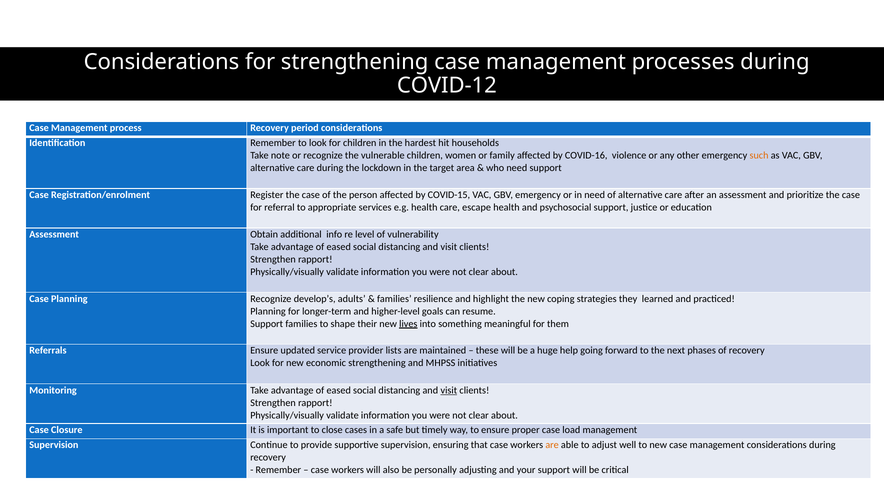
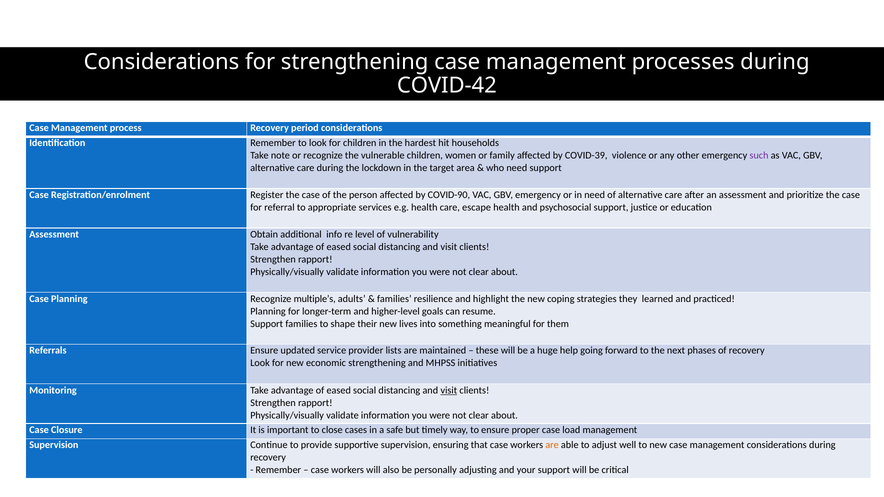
COVID-12: COVID-12 -> COVID-42
COVID-16: COVID-16 -> COVID-39
such colour: orange -> purple
COVID-15: COVID-15 -> COVID-90
develop’s: develop’s -> multiple’s
lives underline: present -> none
